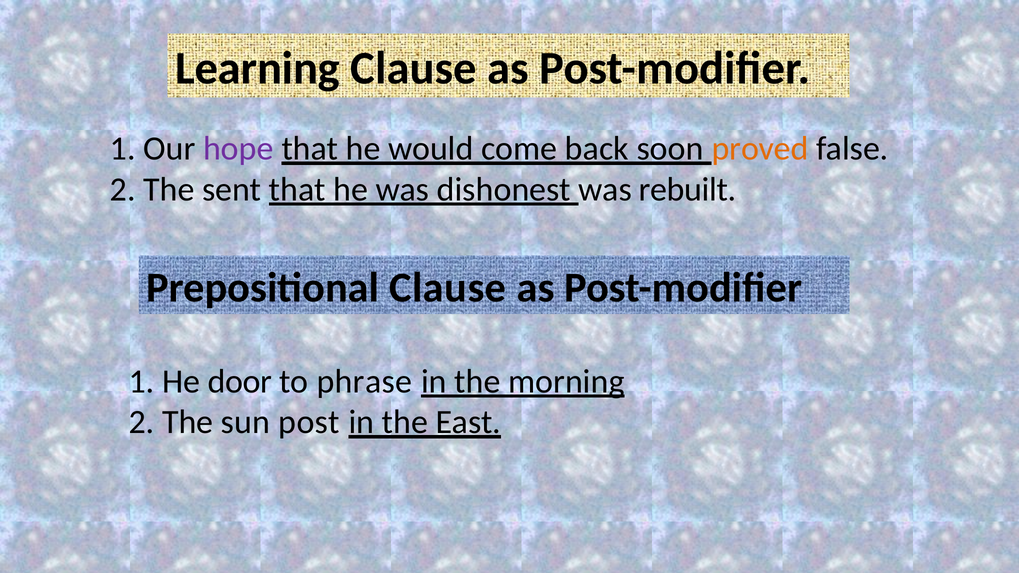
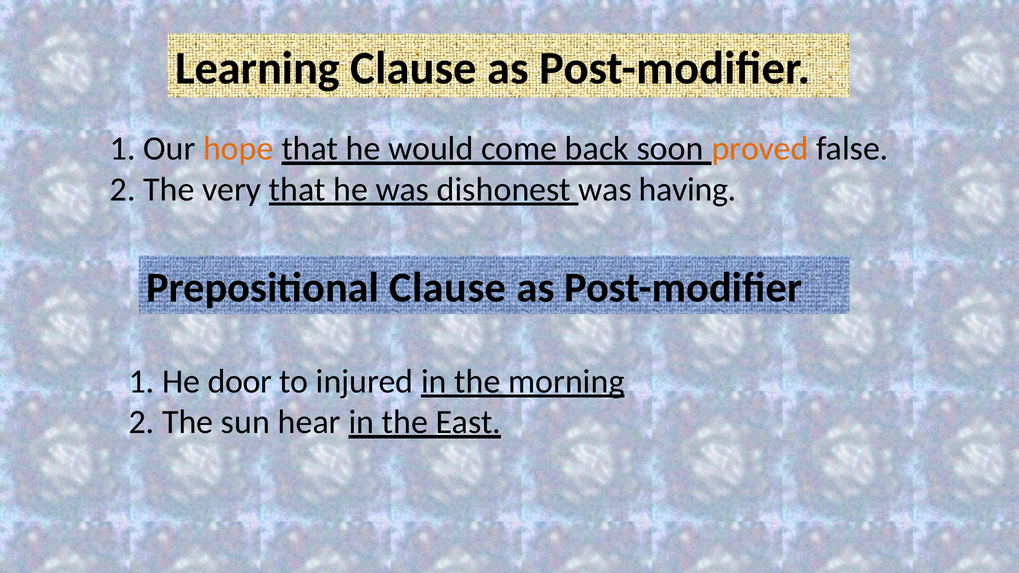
hope colour: purple -> orange
sent: sent -> very
rebuilt: rebuilt -> having
phrase: phrase -> injured
post: post -> hear
